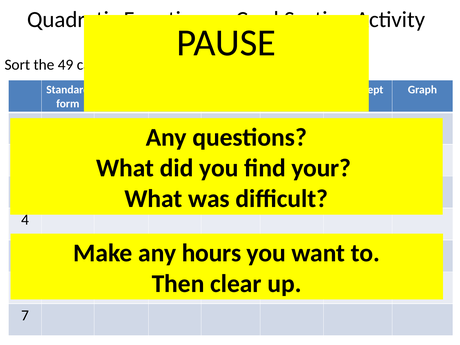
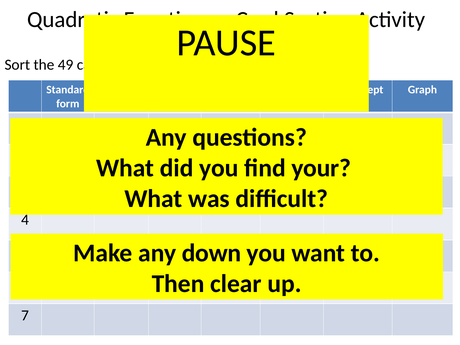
hours: hours -> down
